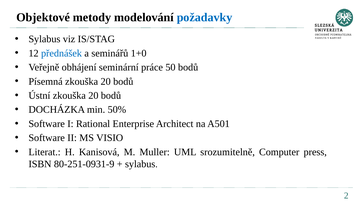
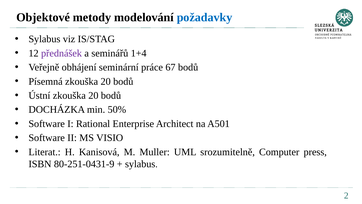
přednášek colour: blue -> purple
1+0: 1+0 -> 1+4
50: 50 -> 67
80-251-0931-9: 80-251-0931-9 -> 80-251-0431-9
